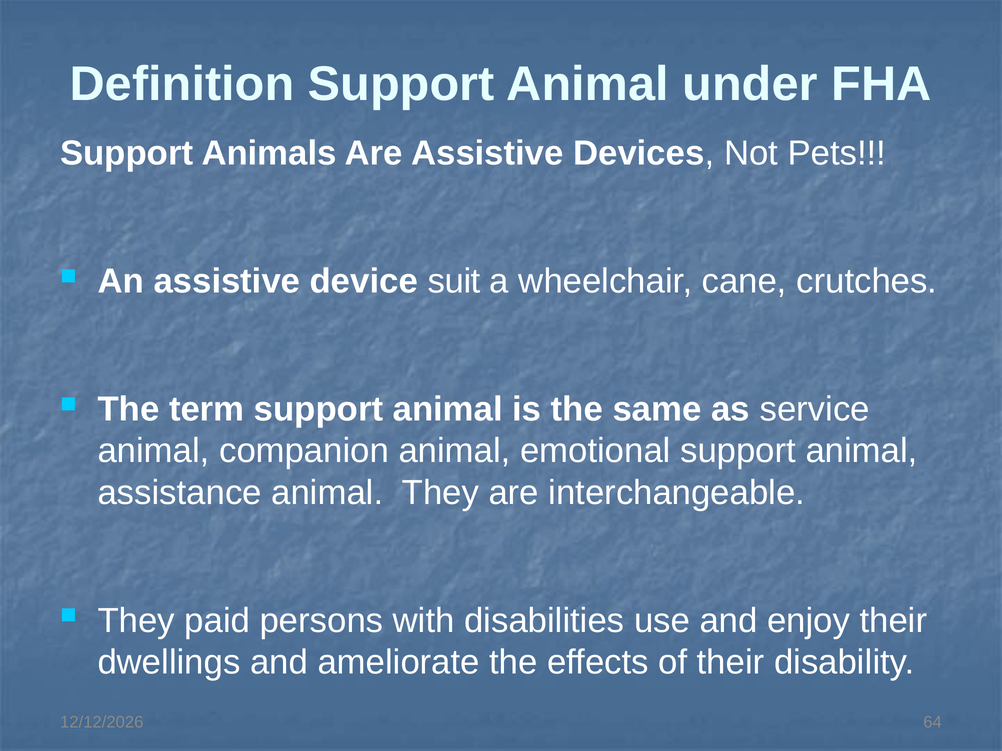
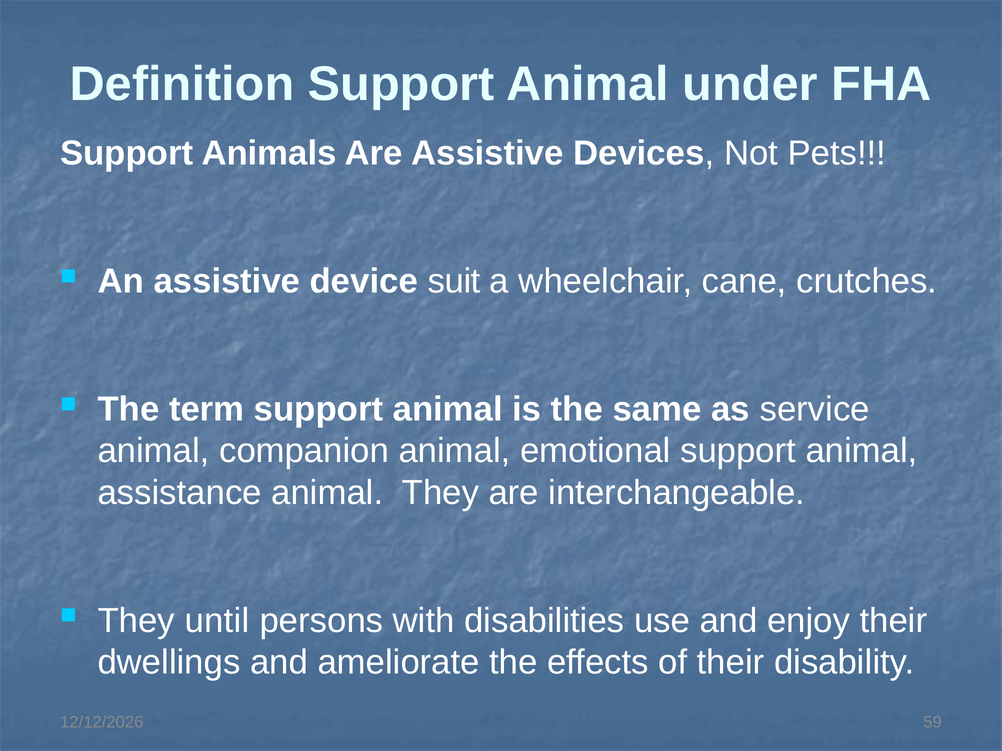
paid: paid -> until
64: 64 -> 59
